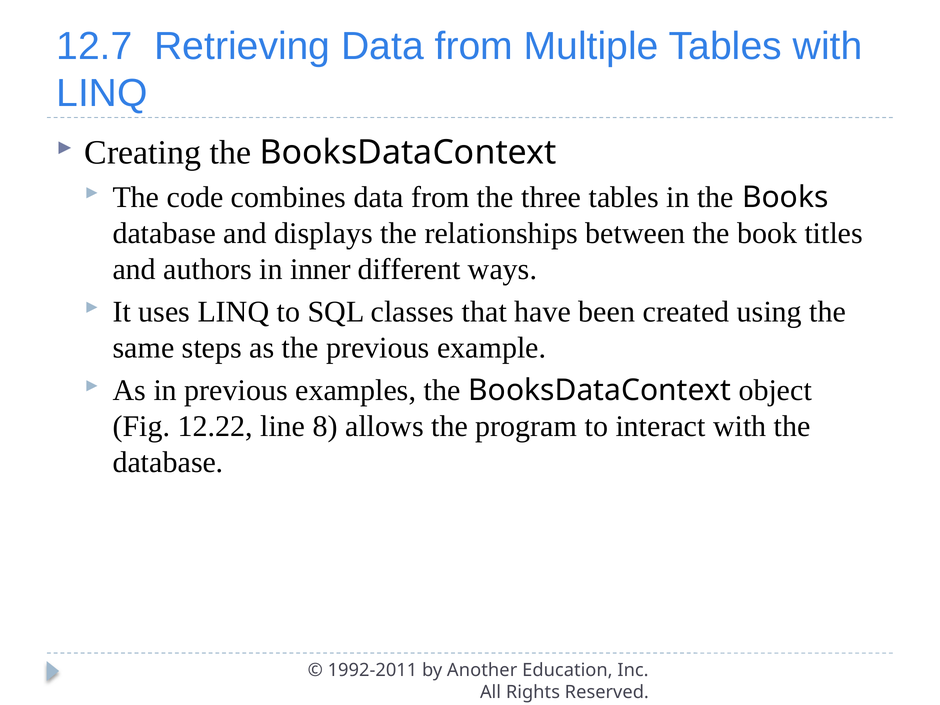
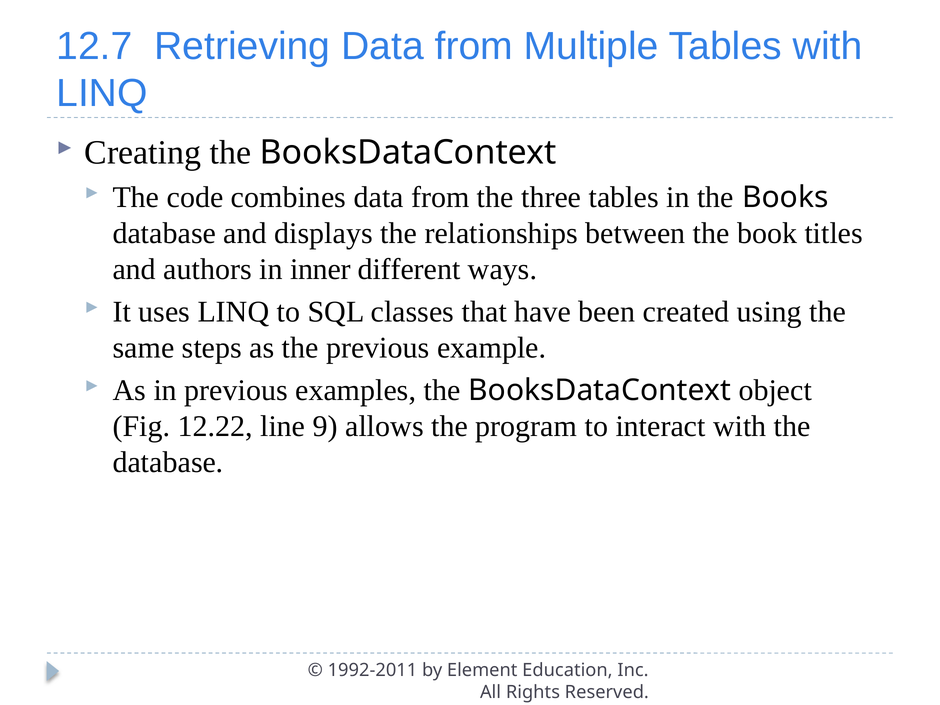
8: 8 -> 9
Another: Another -> Element
